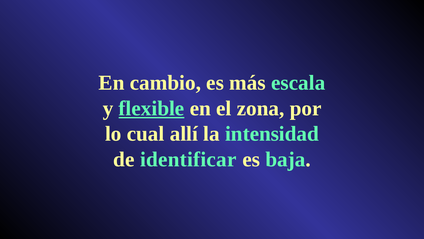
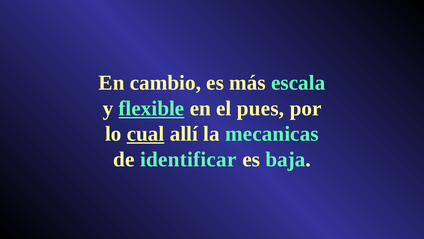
zona: zona -> pues
cual underline: none -> present
intensidad: intensidad -> mecanicas
